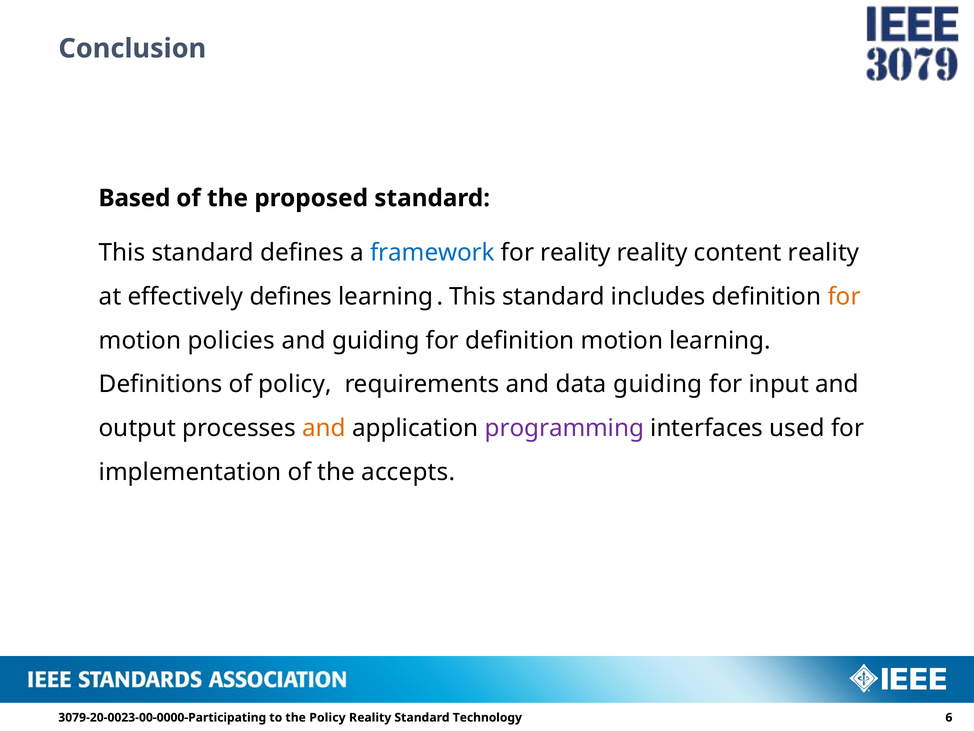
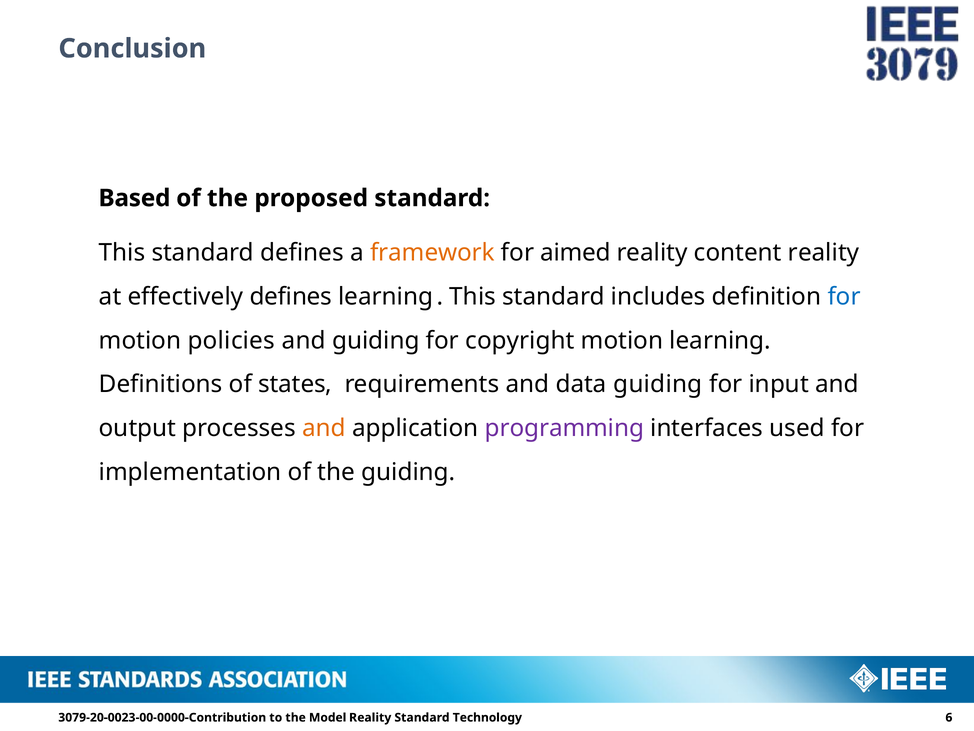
framework colour: blue -> orange
for reality: reality -> aimed
for at (844, 297) colour: orange -> blue
for definition: definition -> copyright
of policy: policy -> states
the accepts: accepts -> guiding
3079-20-0023-00-0000-Participating: 3079-20-0023-00-0000-Participating -> 3079-20-0023-00-0000-Contribution
the Policy: Policy -> Model
